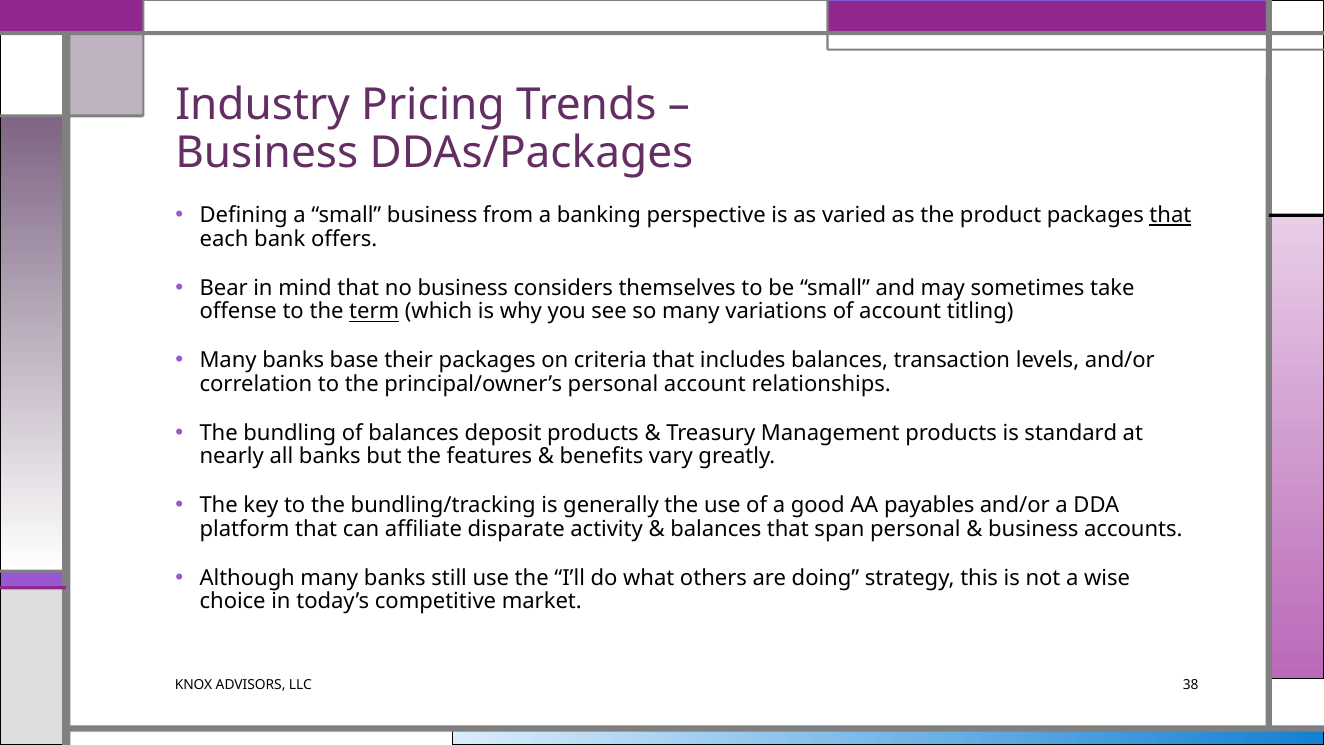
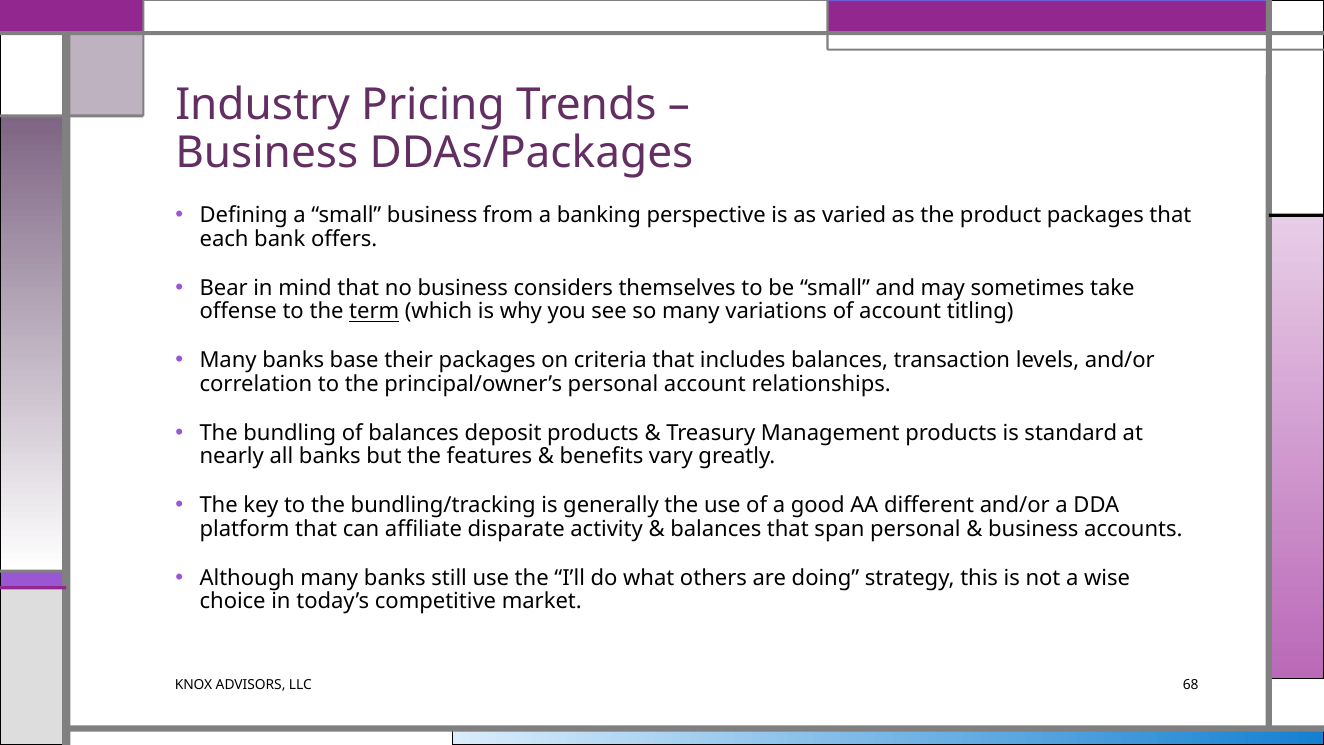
that at (1170, 215) underline: present -> none
payables: payables -> different
38: 38 -> 68
